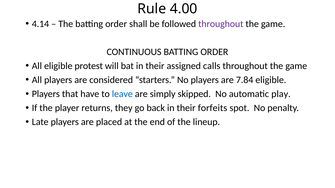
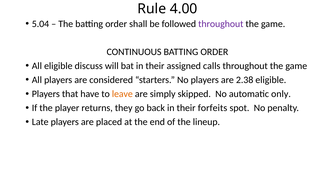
4.14: 4.14 -> 5.04
protest: protest -> discuss
7.84: 7.84 -> 2.38
leave colour: blue -> orange
play: play -> only
